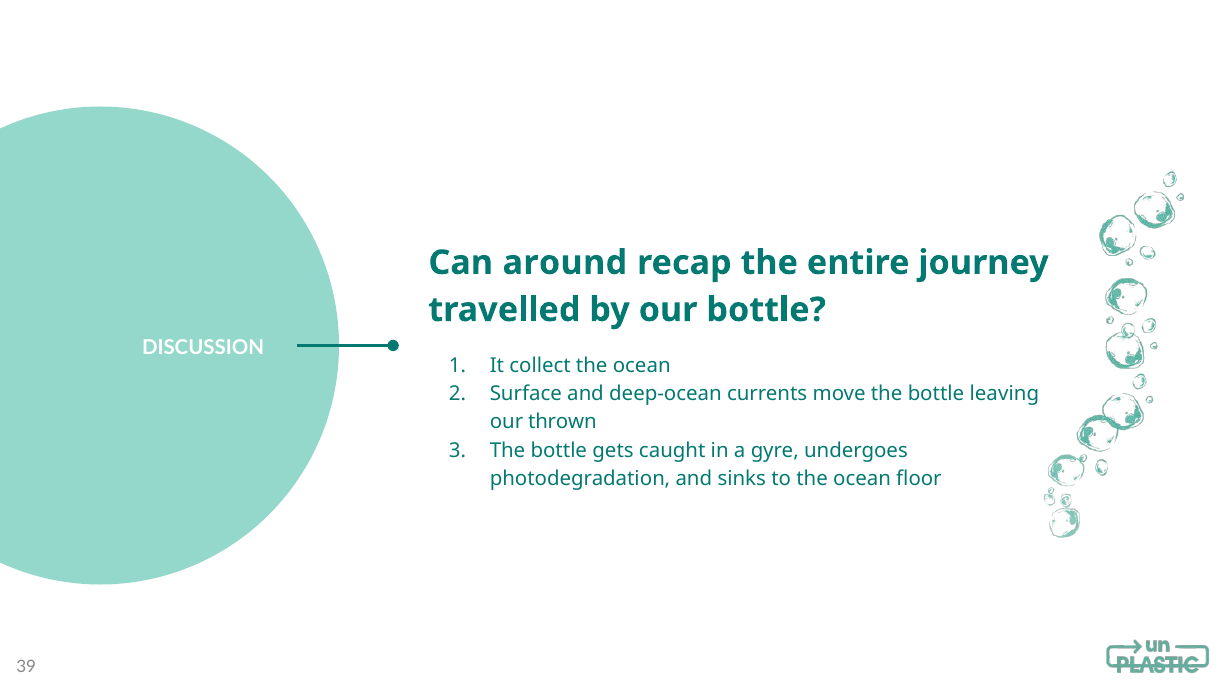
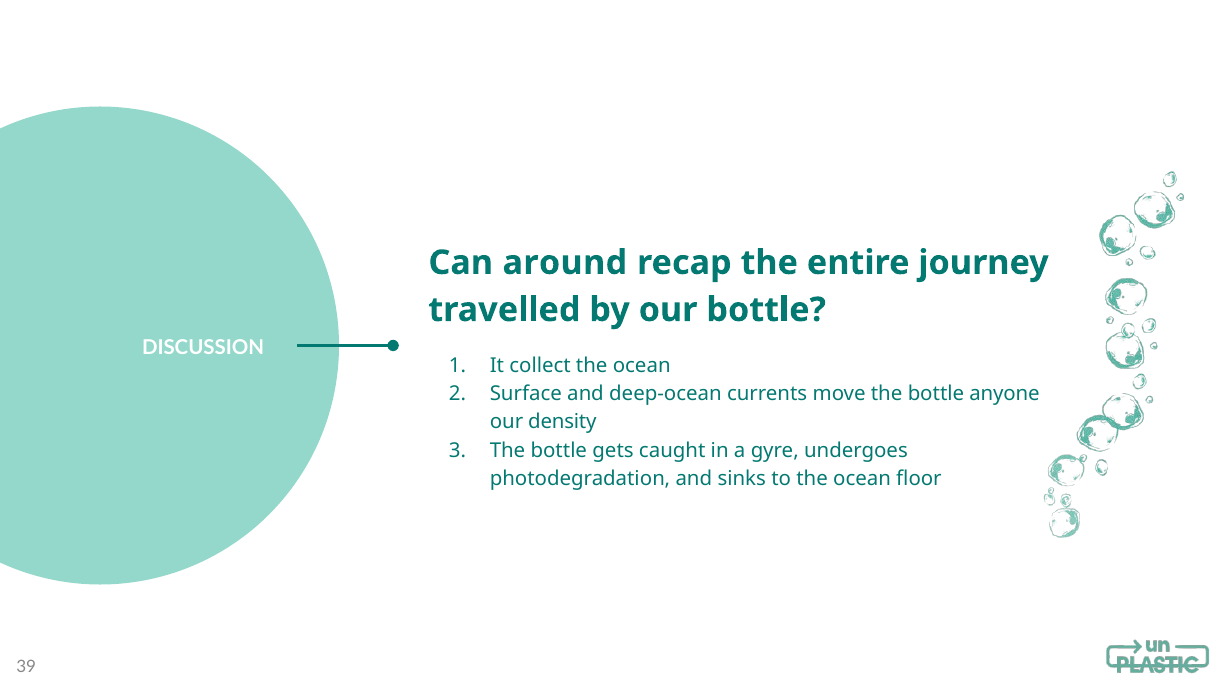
leaving: leaving -> anyone
thrown: thrown -> density
